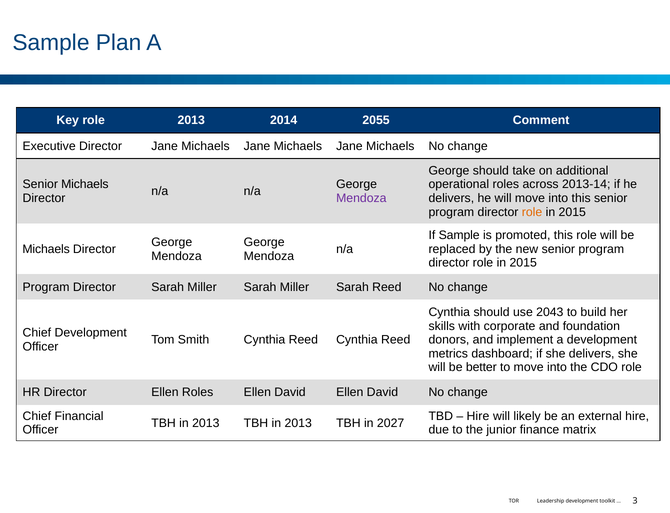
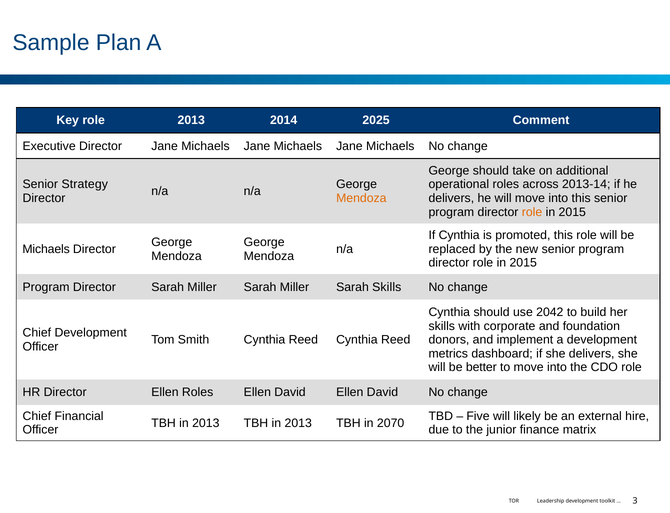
2055: 2055 -> 2025
Senior Michaels: Michaels -> Strategy
Mendoza at (361, 198) colour: purple -> orange
If Sample: Sample -> Cynthia
Sarah Reed: Reed -> Skills
2043: 2043 -> 2042
Hire at (478, 416): Hire -> Five
2027: 2027 -> 2070
